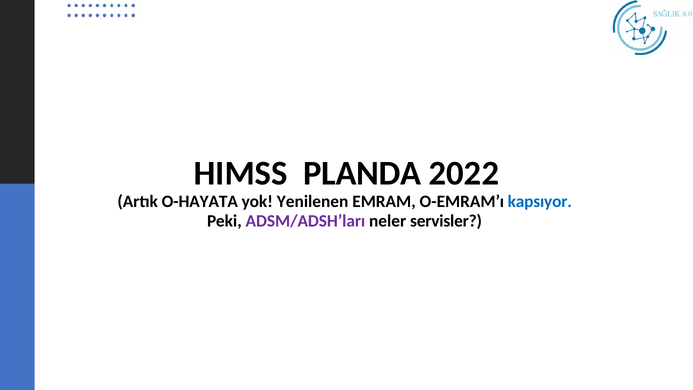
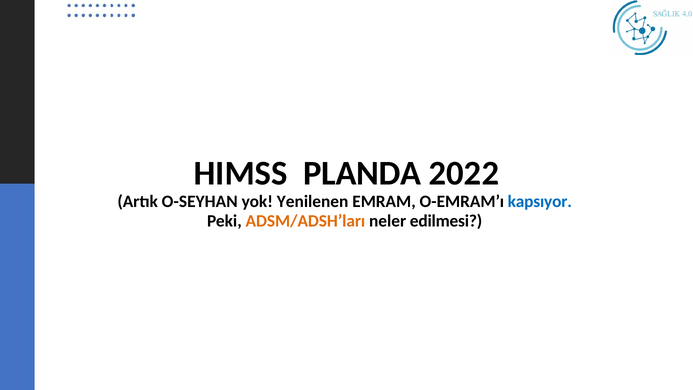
O-HAYATA: O-HAYATA -> O-SEYHAN
ADSM/ADSH’ları colour: purple -> orange
servisler: servisler -> edilmesi
